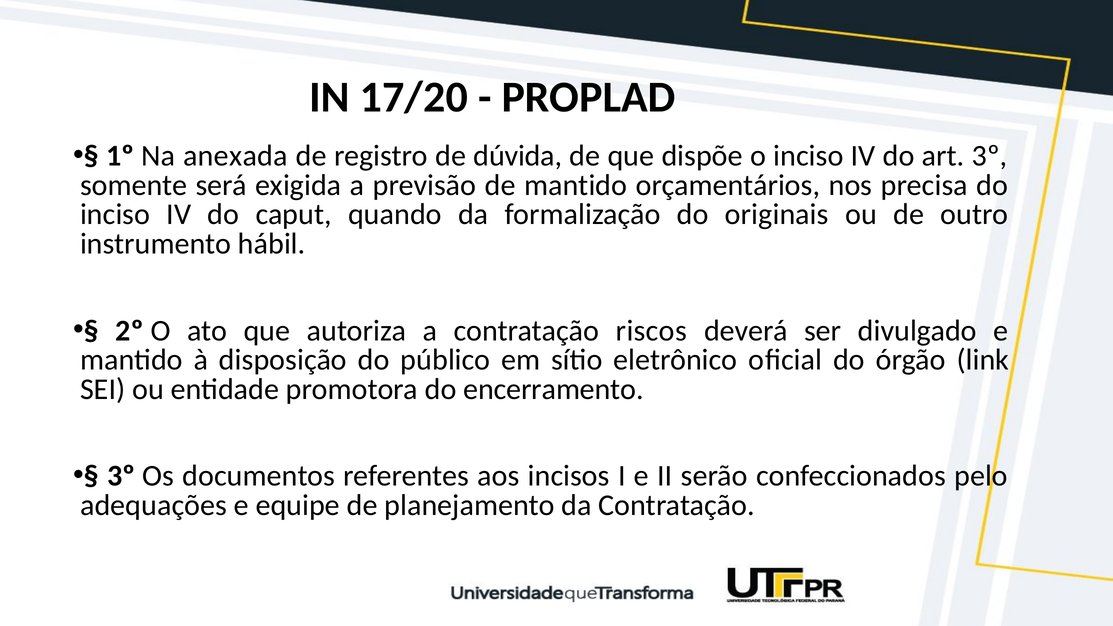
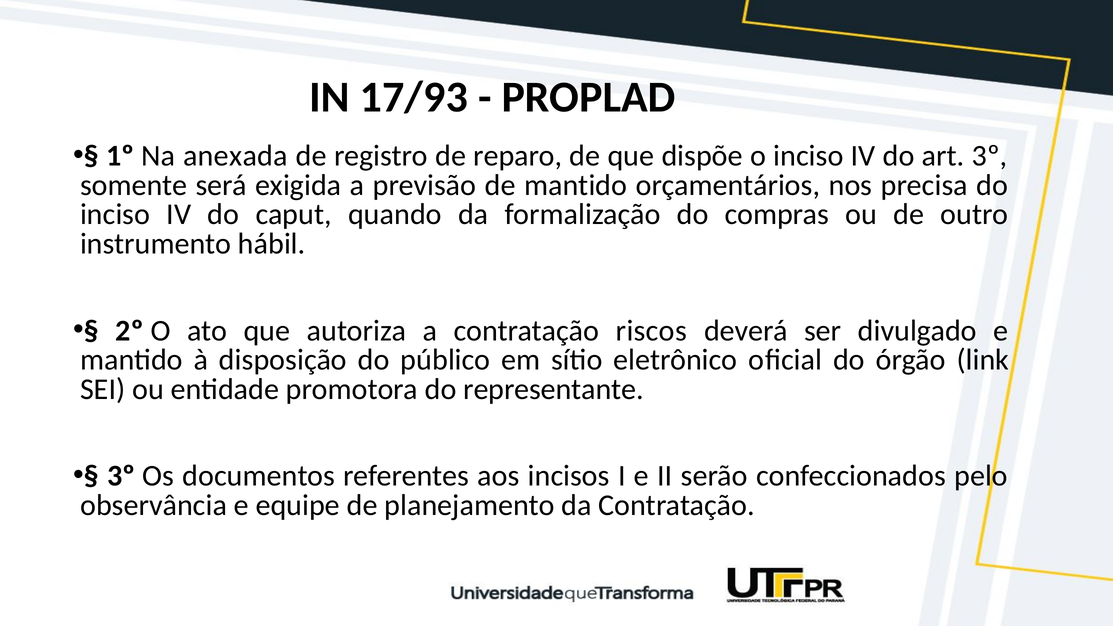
17/20: 17/20 -> 17/93
dúvida: dúvida -> reparo
originais: originais -> compras
encerramento: encerramento -> representante
adequações: adequações -> observância
